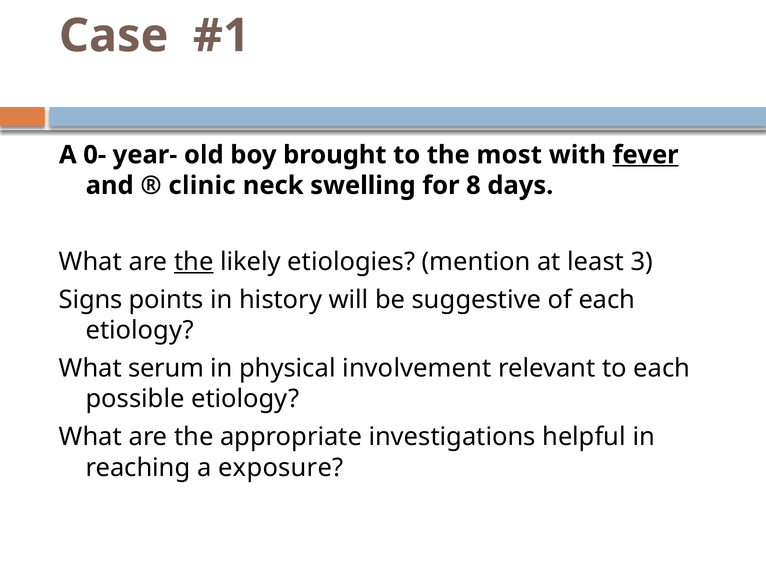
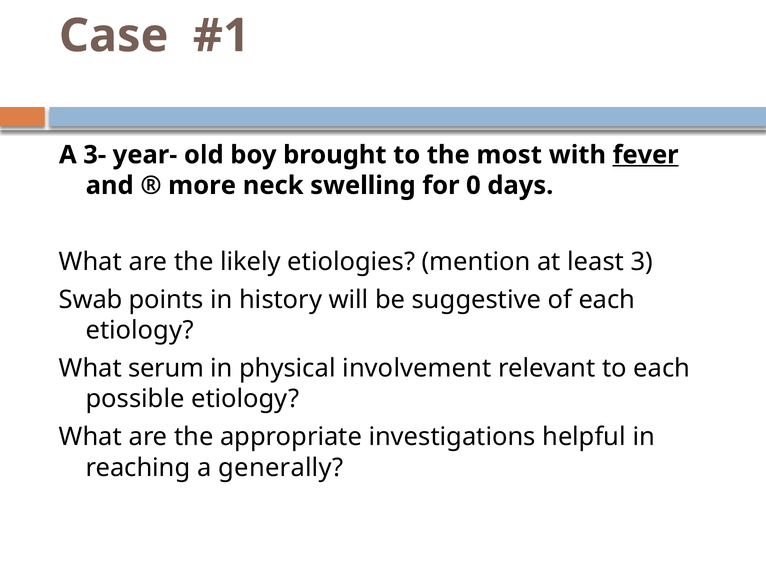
0-: 0- -> 3-
clinic: clinic -> more
8: 8 -> 0
the at (194, 262) underline: present -> none
Signs: Signs -> Swab
exposure: exposure -> generally
